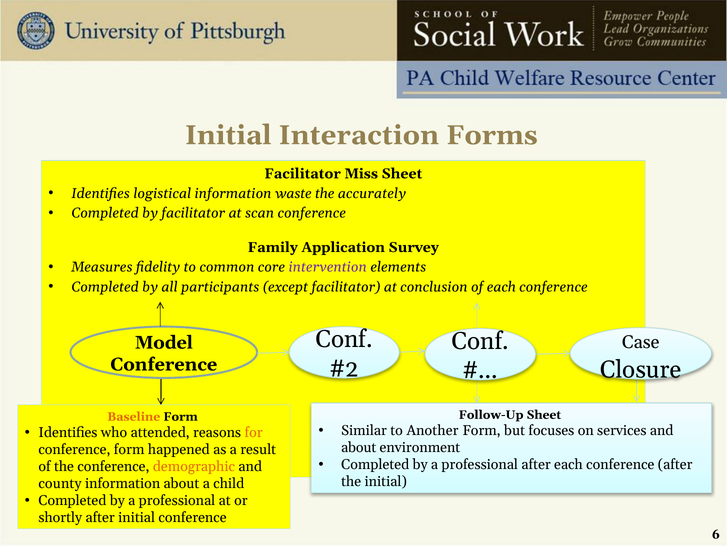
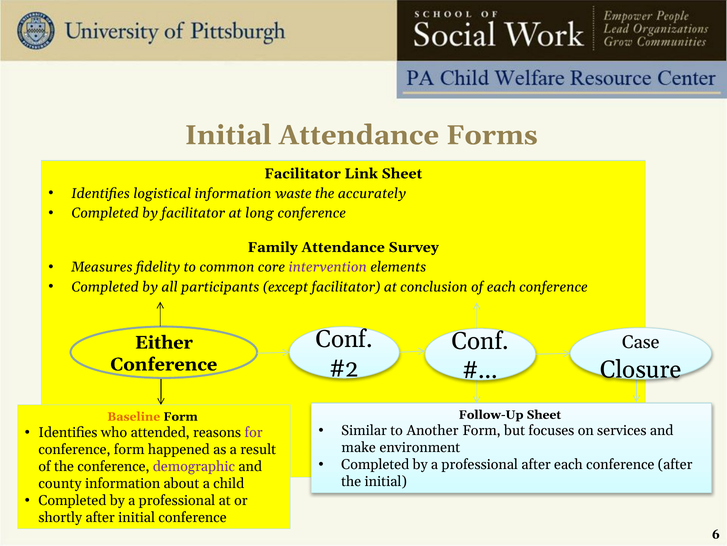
Initial Interaction: Interaction -> Attendance
Miss: Miss -> Link
scan: scan -> long
Family Application: Application -> Attendance
Model: Model -> Either
for colour: orange -> purple
about at (359, 447): about -> make
demographic colour: orange -> purple
